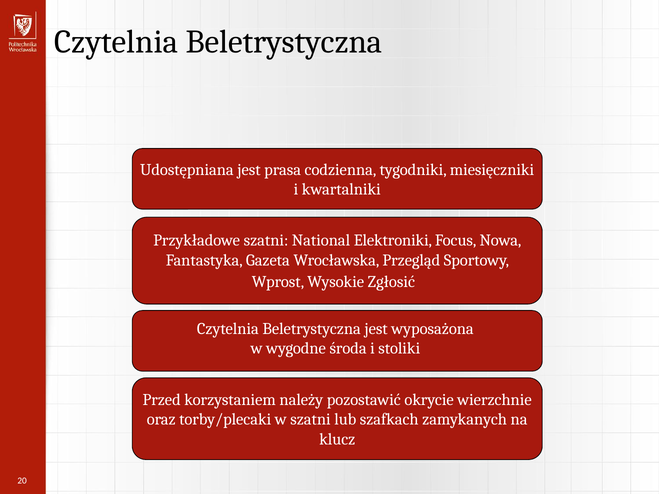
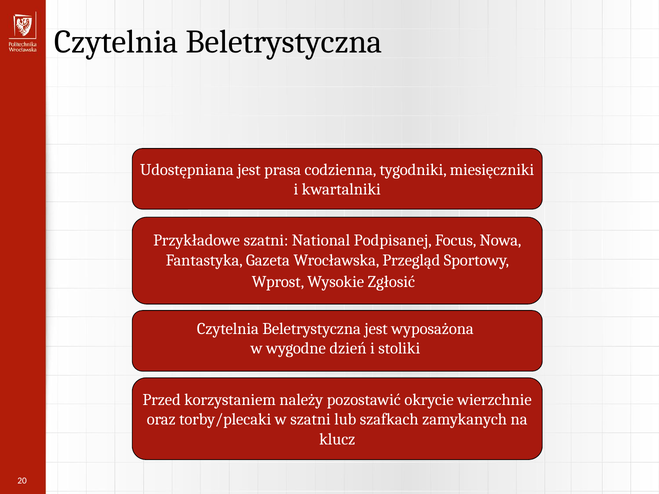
Elektroniki: Elektroniki -> Podpisanej
środa: środa -> dzień
